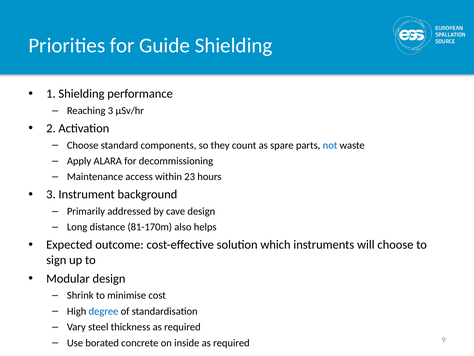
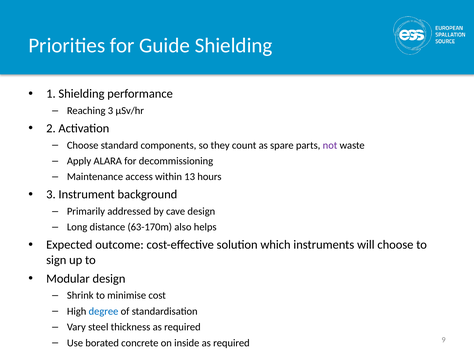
not colour: blue -> purple
23: 23 -> 13
81-170m: 81-170m -> 63-170m
